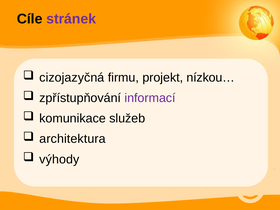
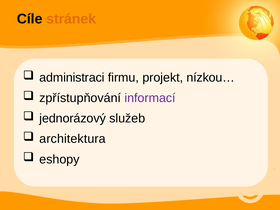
stránek colour: purple -> orange
cizojazyčná: cizojazyčná -> administraci
komunikace: komunikace -> jednorázový
výhody: výhody -> eshopy
